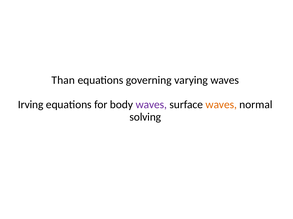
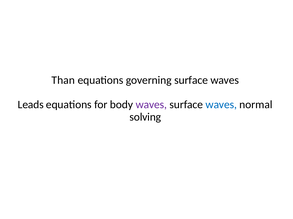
governing varying: varying -> surface
Irving: Irving -> Leads
waves at (221, 105) colour: orange -> blue
